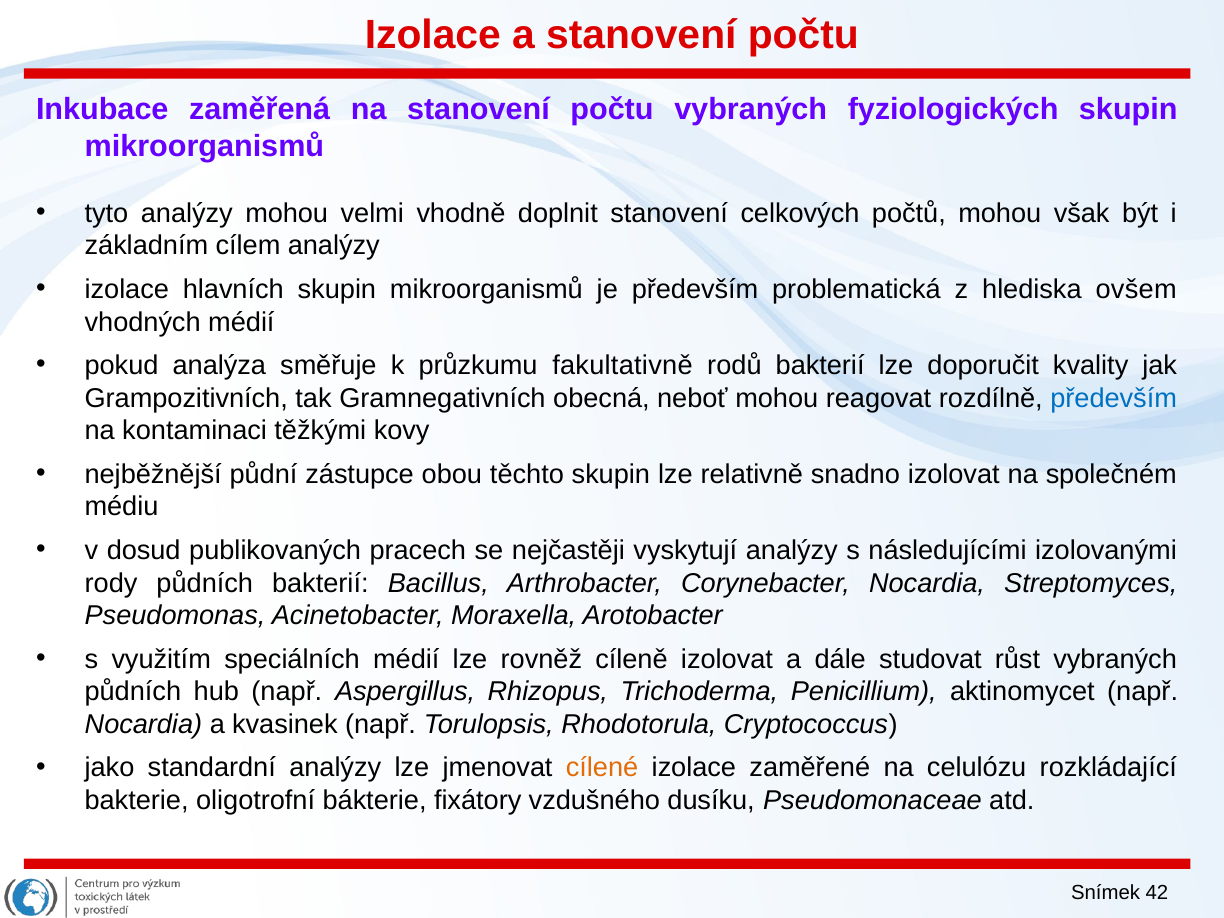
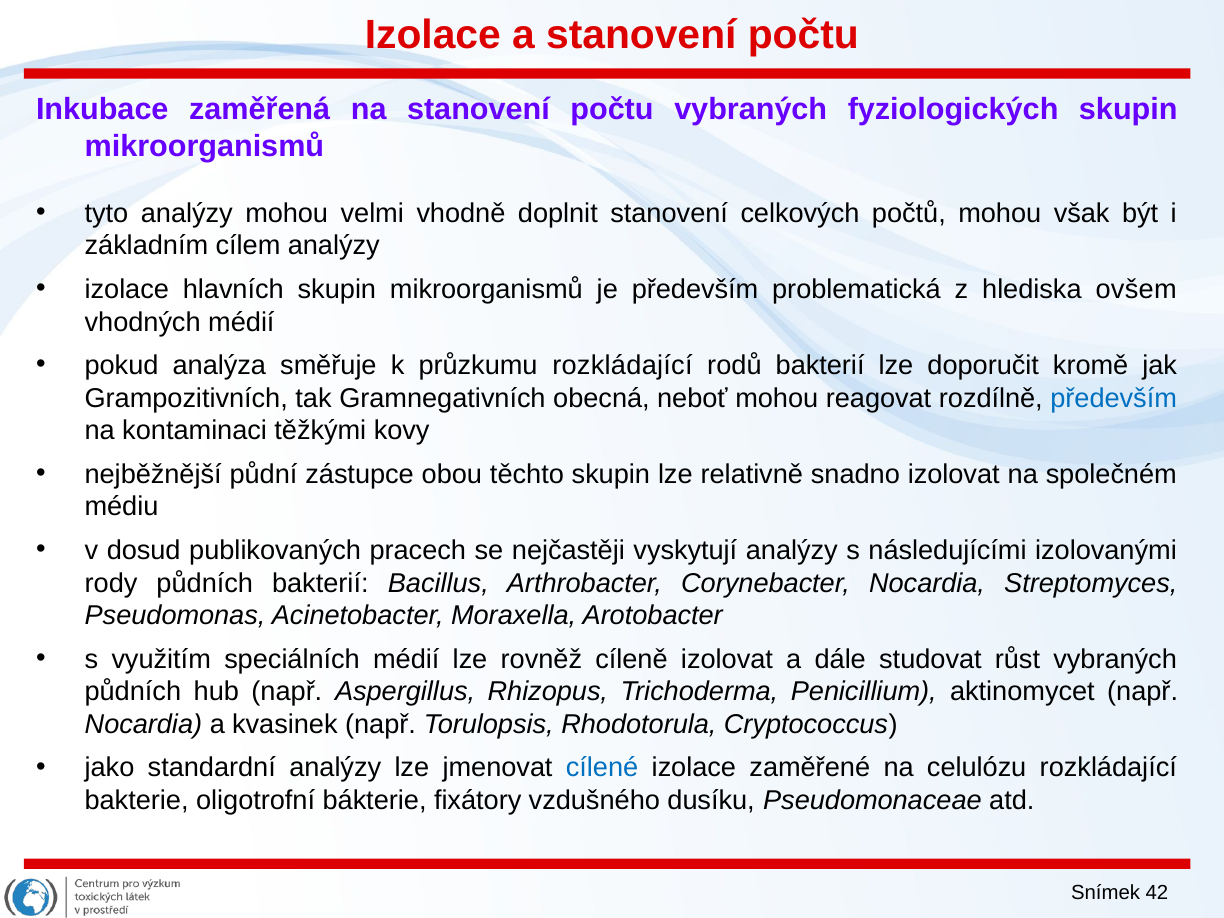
průzkumu fakultativně: fakultativně -> rozkládající
kvality: kvality -> kromě
cílené colour: orange -> blue
